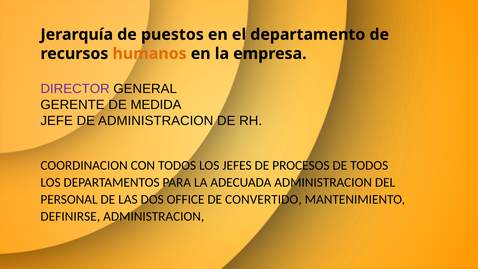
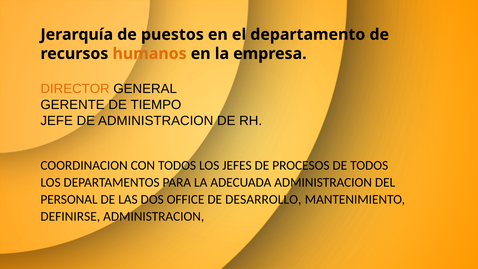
DIRECTOR colour: purple -> orange
MEDIDA: MEDIDA -> TIEMPO
CONVERTIDO: CONVERTIDO -> DESARROLLO
